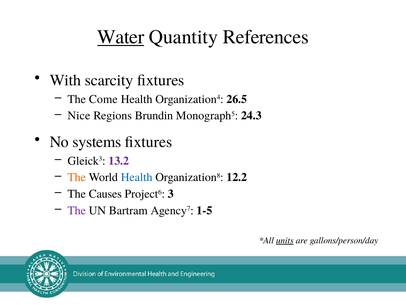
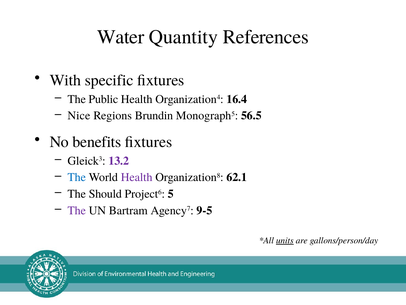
Water underline: present -> none
scarcity: scarcity -> specific
Come: Come -> Public
26.5: 26.5 -> 16.4
24.3: 24.3 -> 56.5
systems: systems -> benefits
The at (77, 177) colour: orange -> blue
Health at (137, 177) colour: blue -> purple
12.2: 12.2 -> 62.1
Causes: Causes -> Should
3: 3 -> 5
1-5: 1-5 -> 9-5
